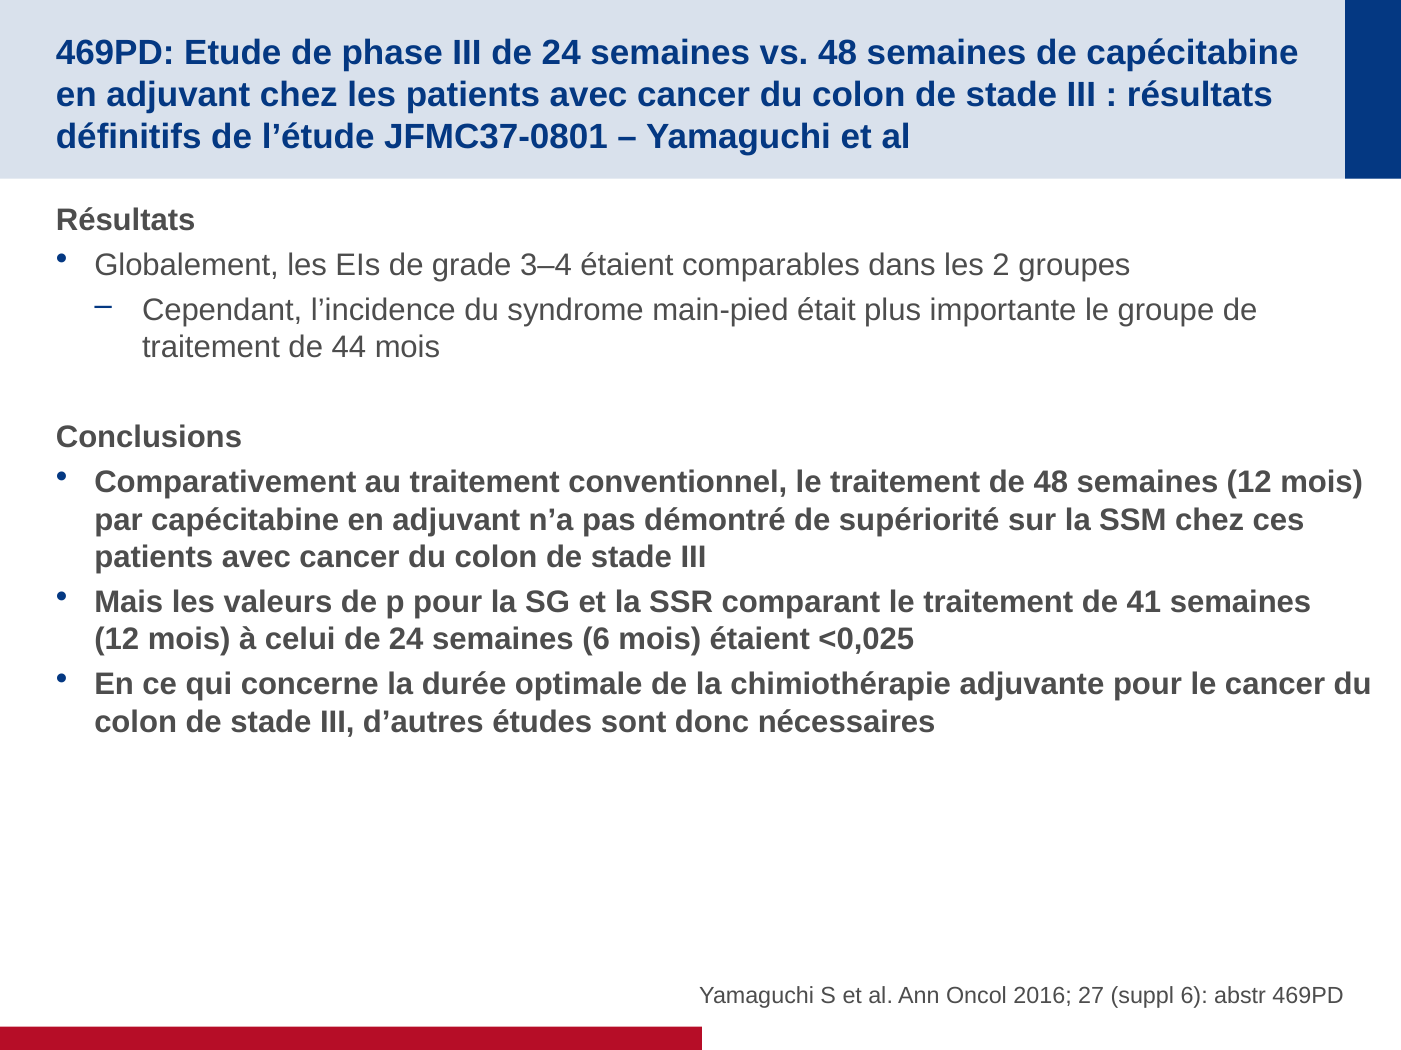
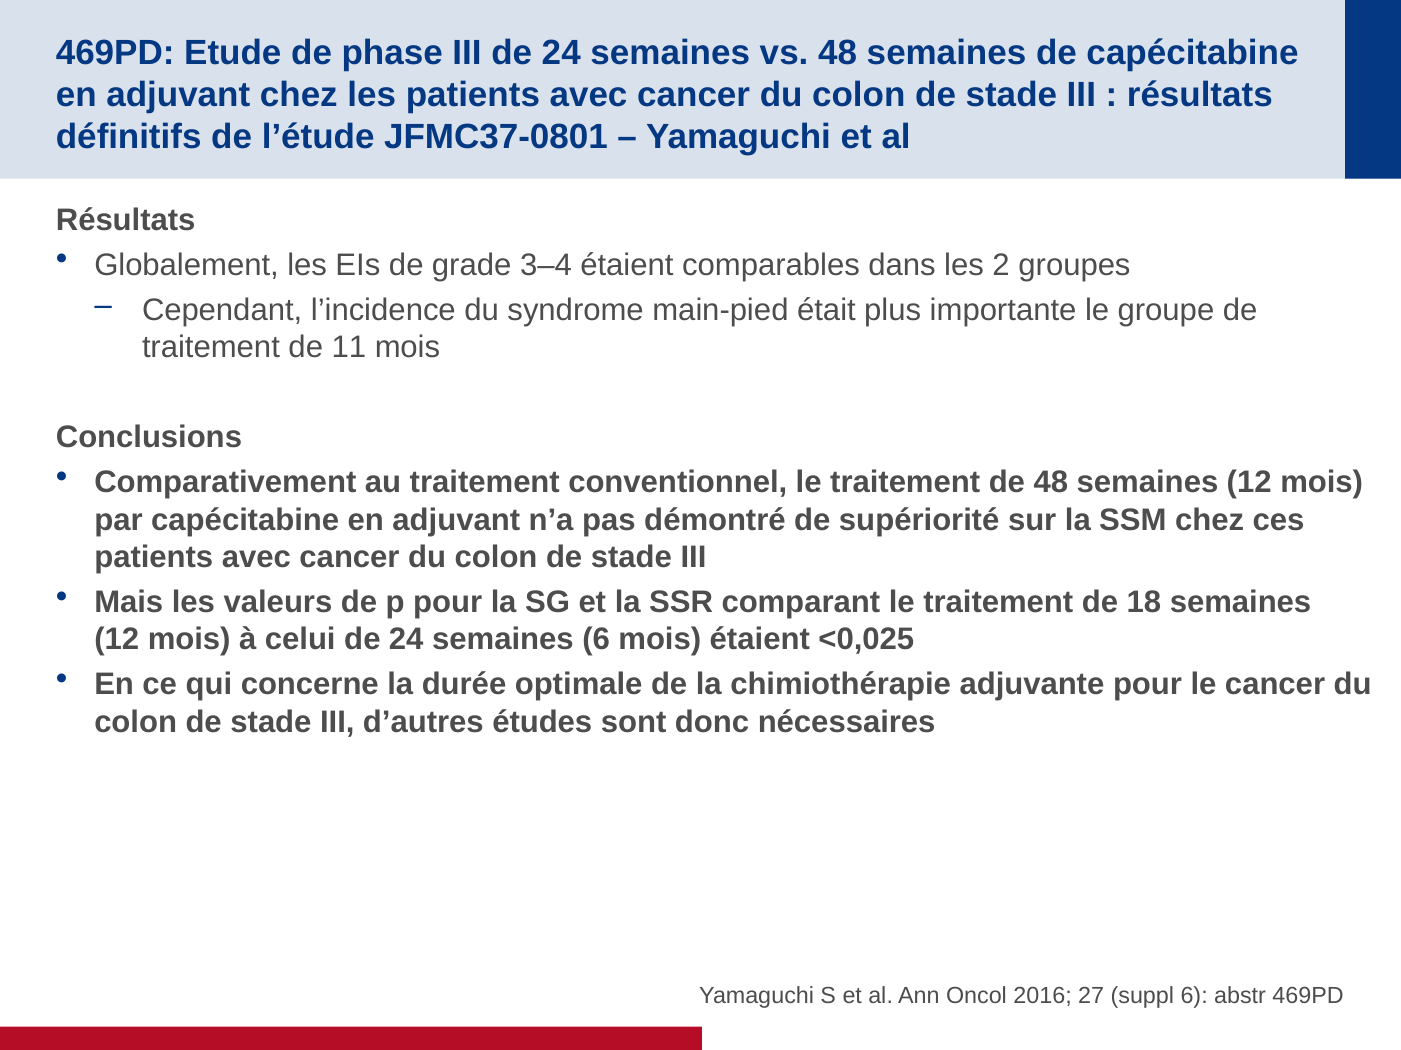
44: 44 -> 11
41: 41 -> 18
